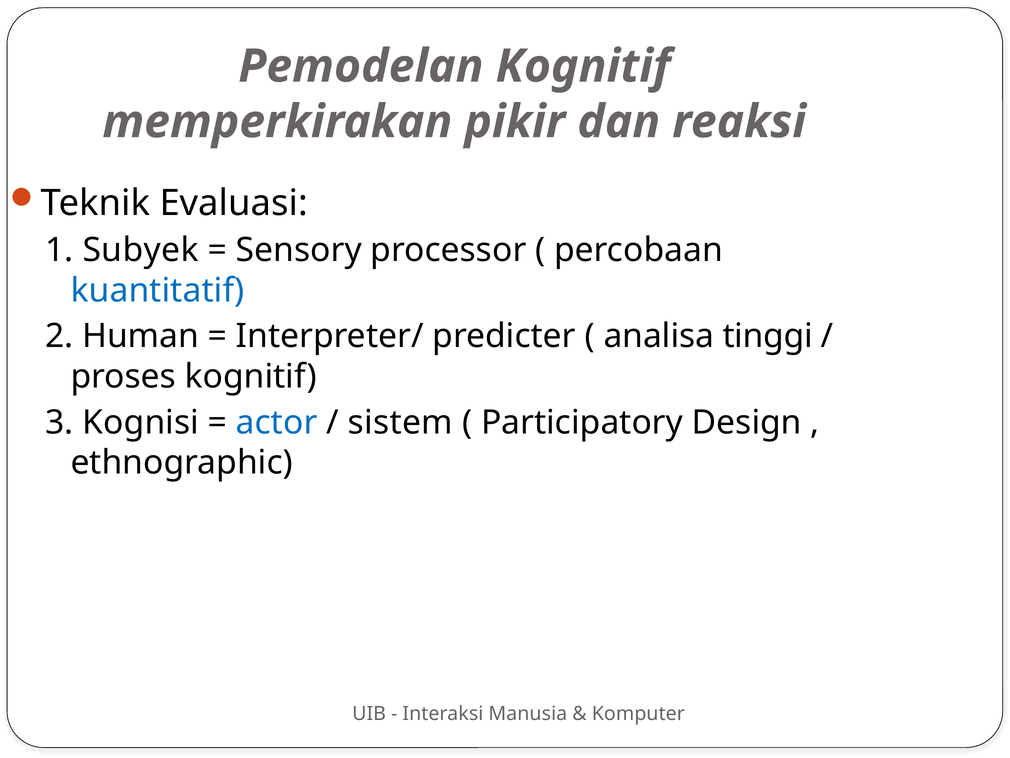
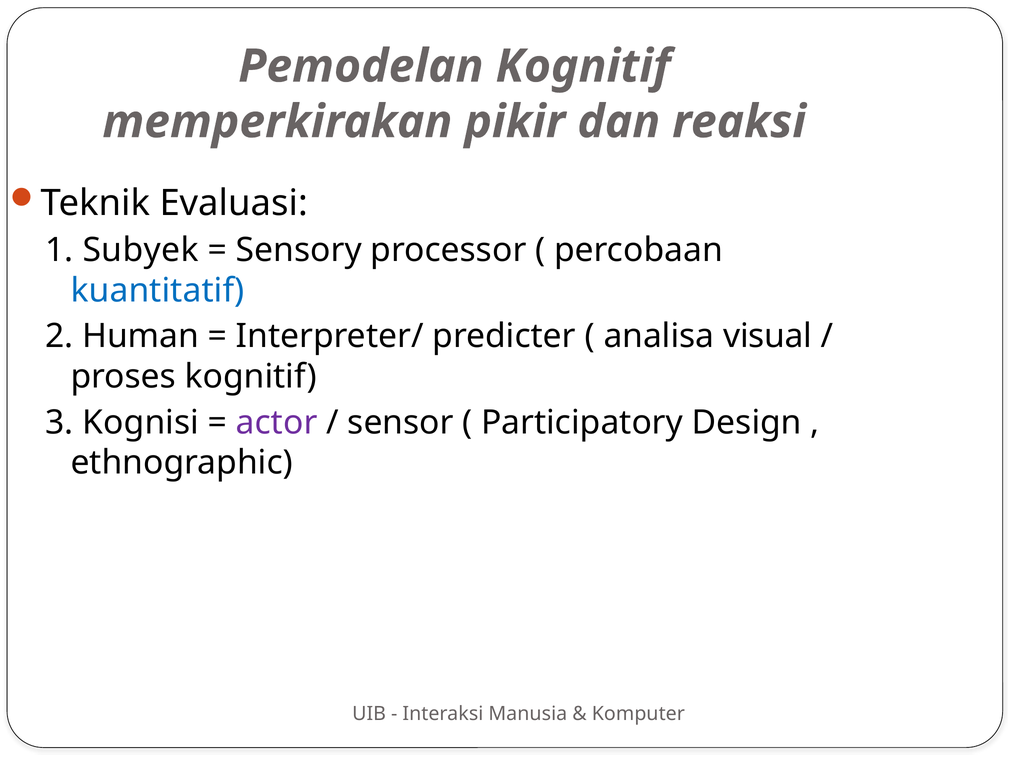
tinggi: tinggi -> visual
actor colour: blue -> purple
sistem: sistem -> sensor
